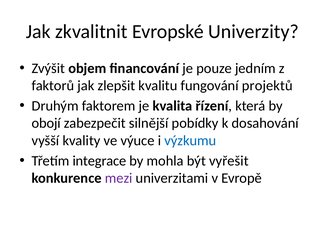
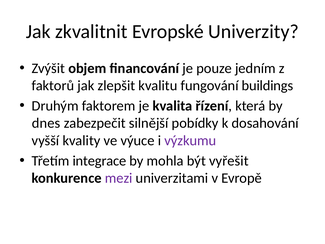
projektů: projektů -> buildings
obojí: obojí -> dnes
výzkumu colour: blue -> purple
